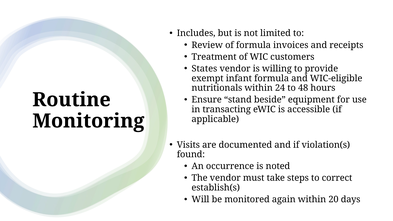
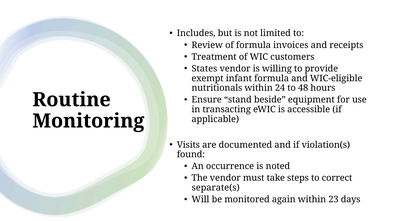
establish(s: establish(s -> separate(s
20: 20 -> 23
